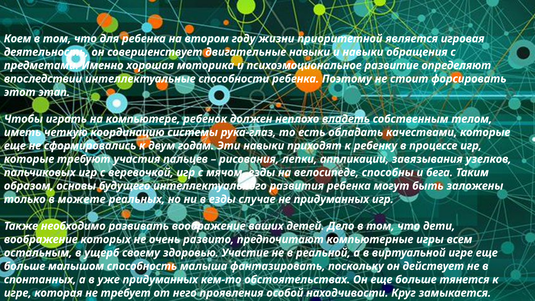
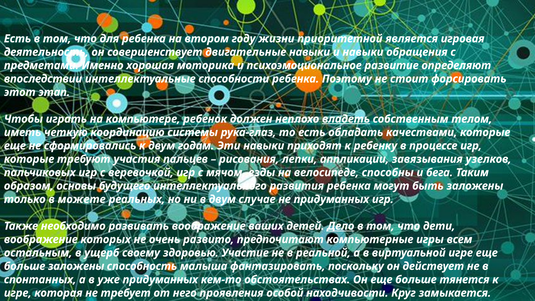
Коем at (18, 39): Коем -> Есть
в езды: езды -> двум
Дело underline: none -> present
больше малышом: малышом -> заложены
